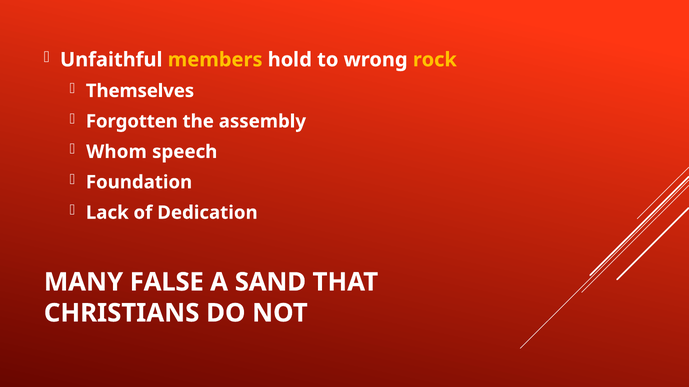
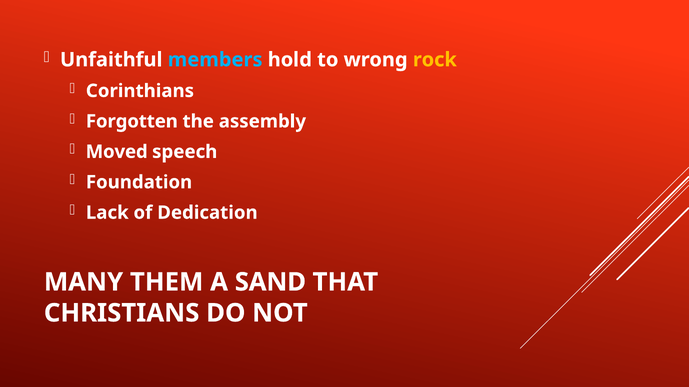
members colour: yellow -> light blue
Themselves: Themselves -> Corinthians
Whom: Whom -> Moved
FALSE: FALSE -> THEM
